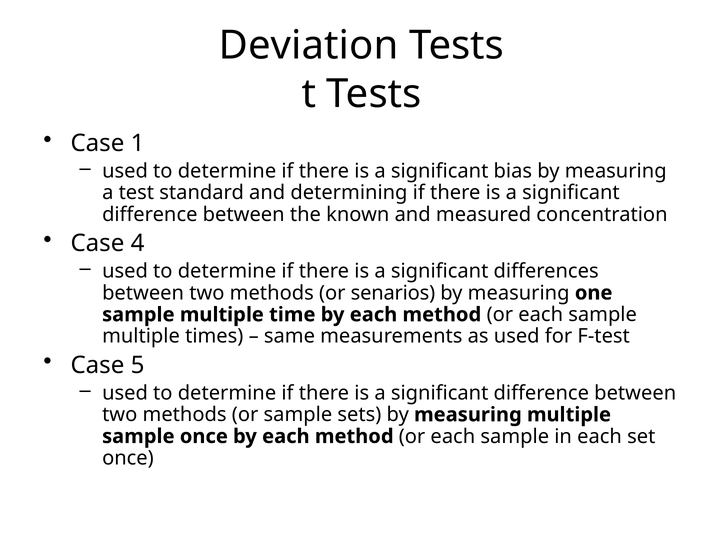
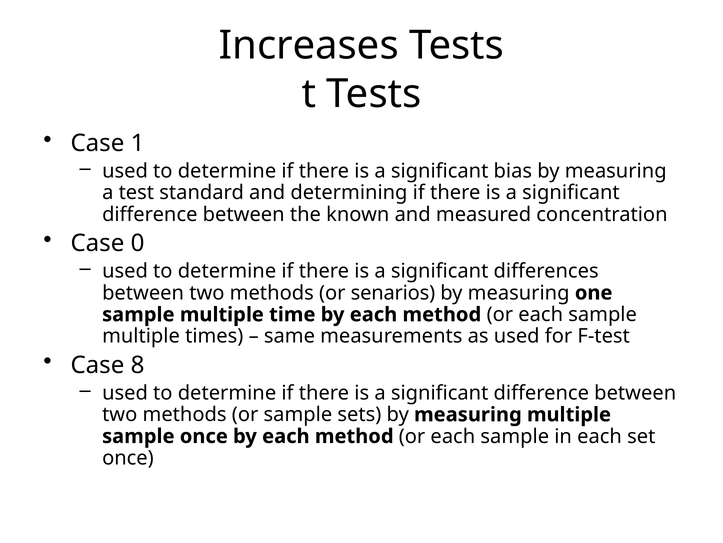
Deviation: Deviation -> Increases
4: 4 -> 0
5: 5 -> 8
